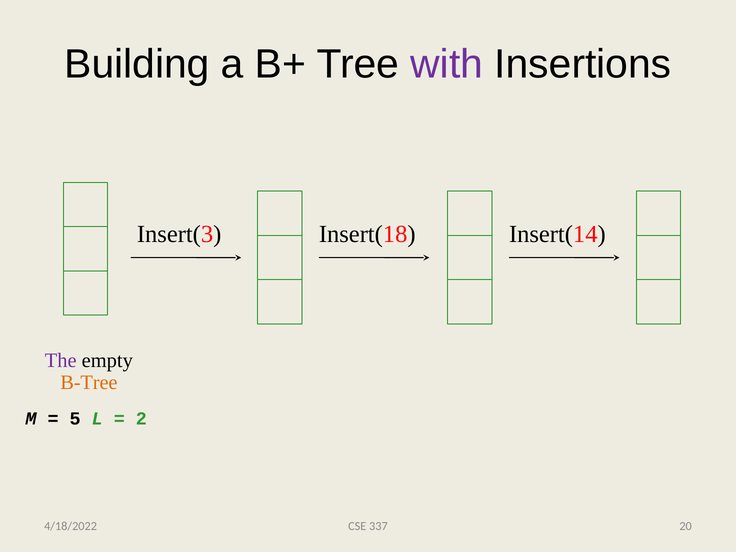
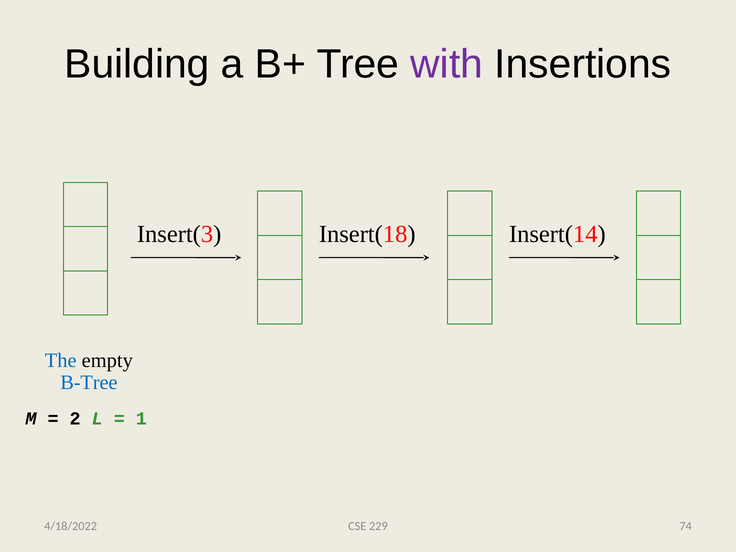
The colour: purple -> blue
B-Tree colour: orange -> blue
5: 5 -> 2
2: 2 -> 1
337: 337 -> 229
20: 20 -> 74
